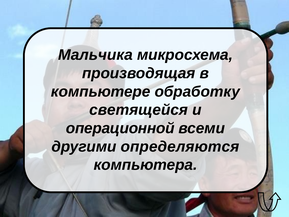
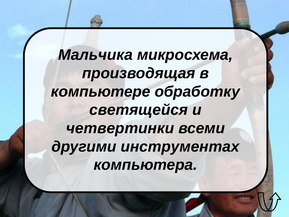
операционной: операционной -> четвертинки
определяются: определяются -> инструментах
